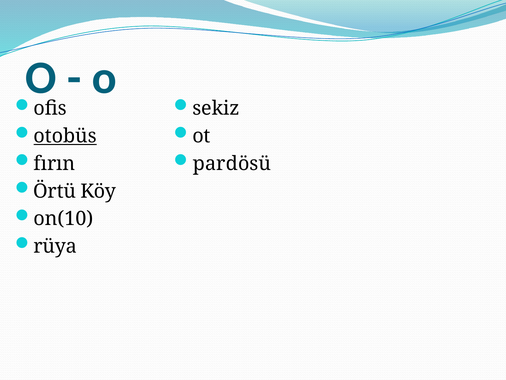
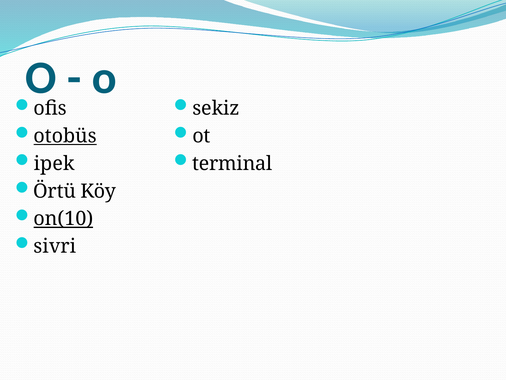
fırın: fırın -> ipek
pardösü: pardösü -> terminal
on(10 underline: none -> present
rüya: rüya -> sivri
